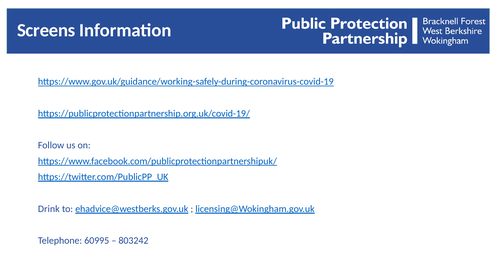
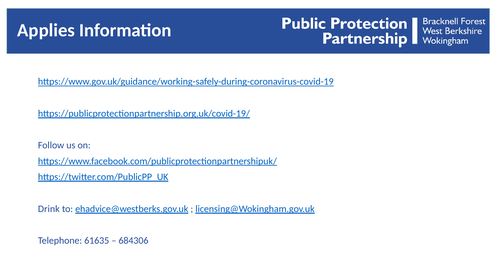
Screens: Screens -> Applies
60995: 60995 -> 61635
803242: 803242 -> 684306
